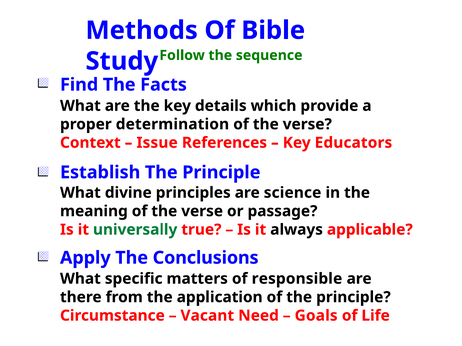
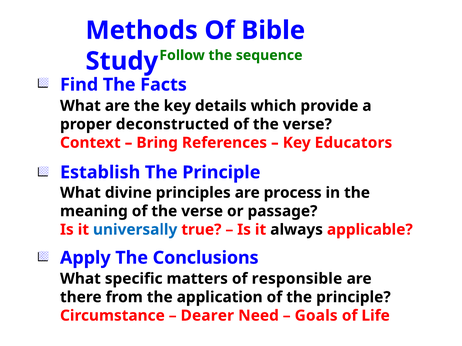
determination: determination -> deconstructed
Issue: Issue -> Bring
science: science -> process
universally colour: green -> blue
Vacant: Vacant -> Dearer
